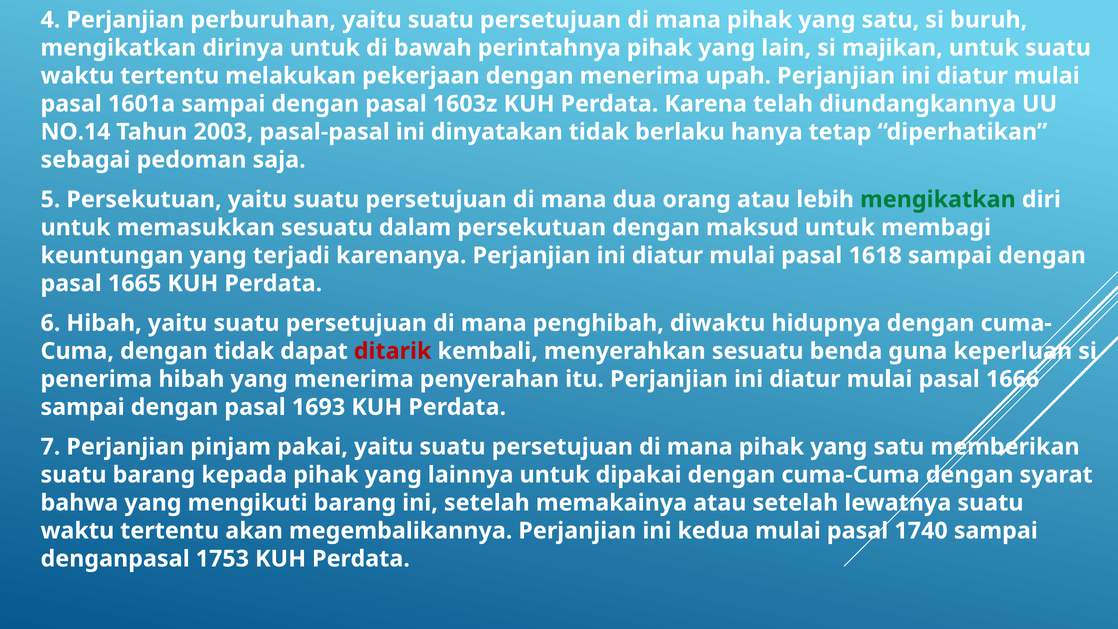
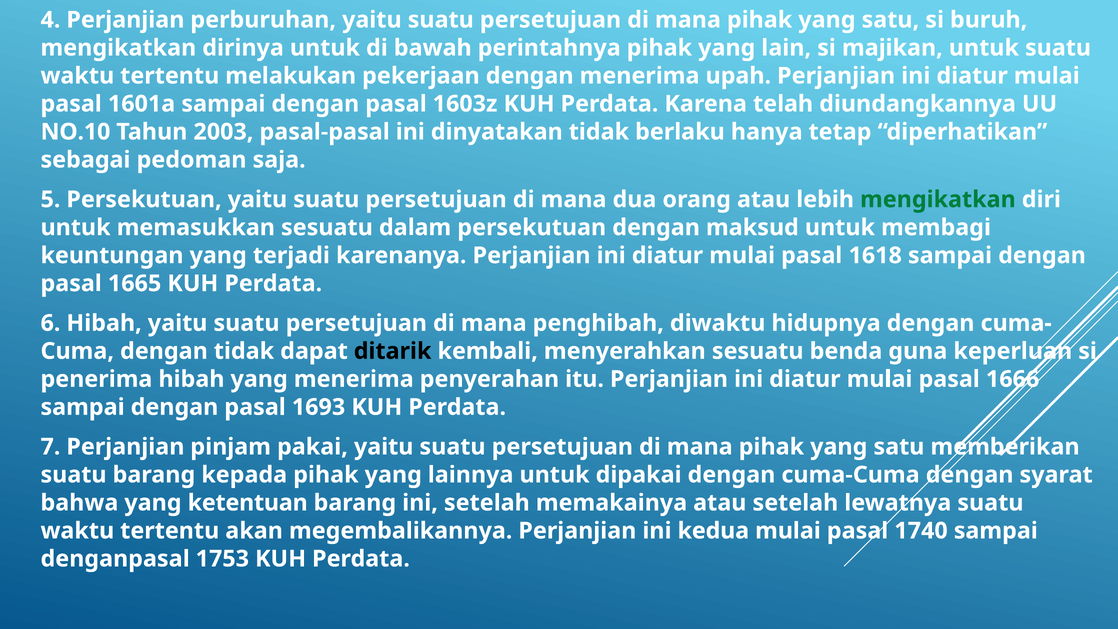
NO.14: NO.14 -> NO.10
ditarik colour: red -> black
mengikuti: mengikuti -> ketentuan
